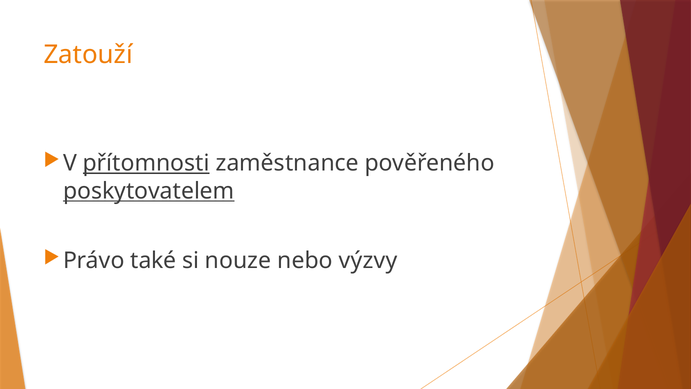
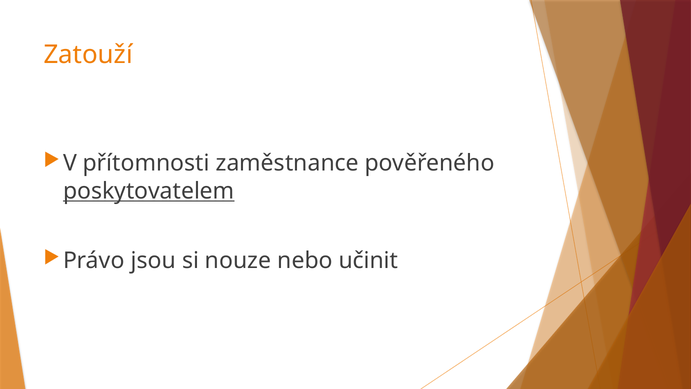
přítomnosti underline: present -> none
také: také -> jsou
výzvy: výzvy -> učinit
